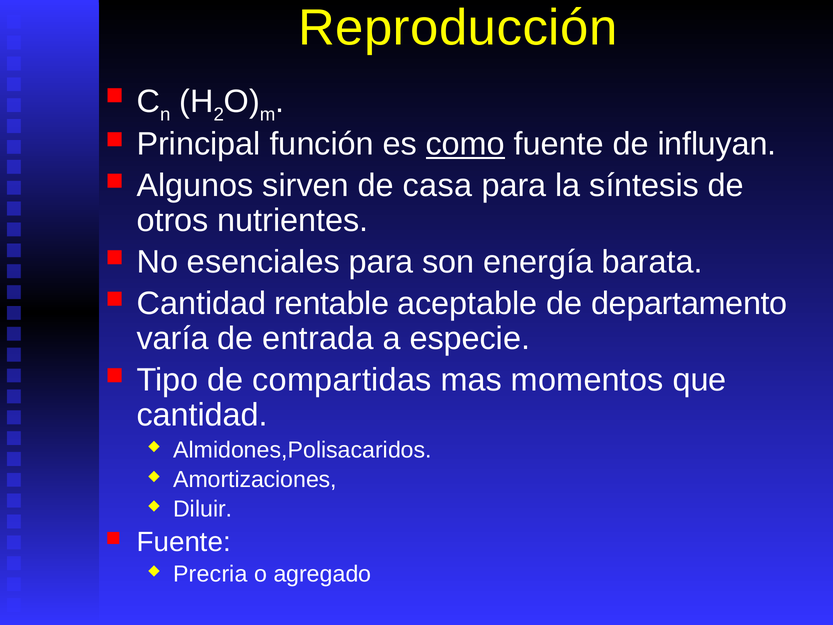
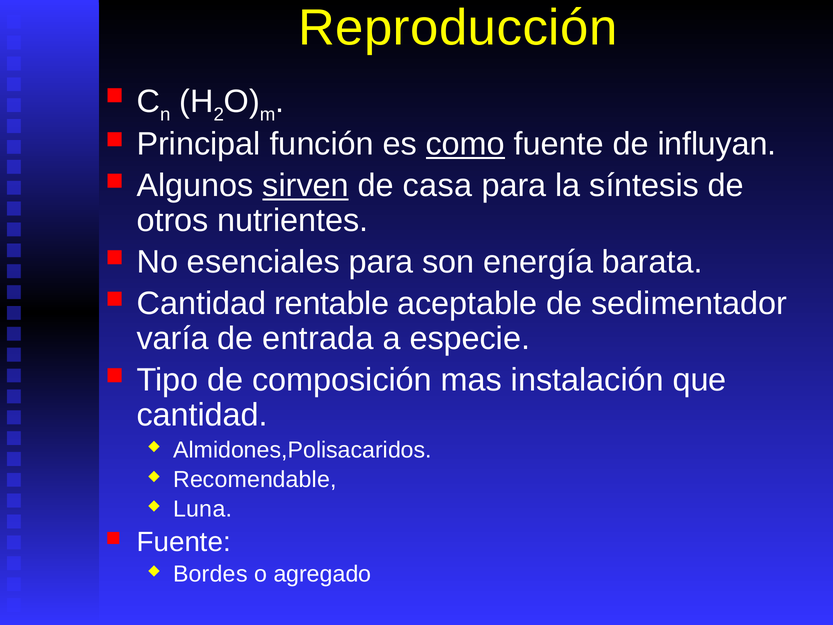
sirven underline: none -> present
departamento: departamento -> sedimentador
compartidas: compartidas -> composición
momentos: momentos -> instalación
Amortizaciones: Amortizaciones -> Recomendable
Diluir: Diluir -> Luna
Precria: Precria -> Bordes
